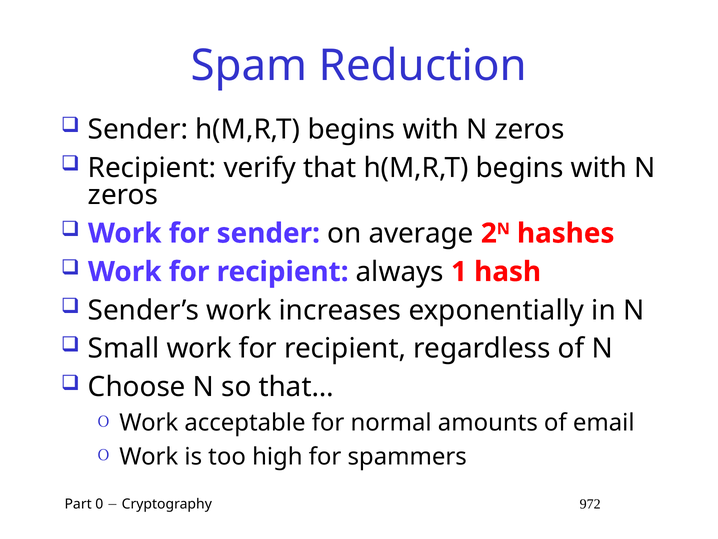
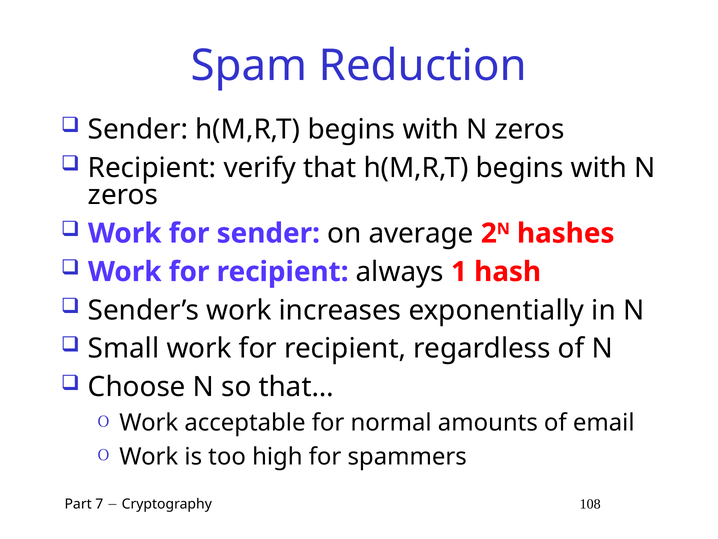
0: 0 -> 7
972: 972 -> 108
